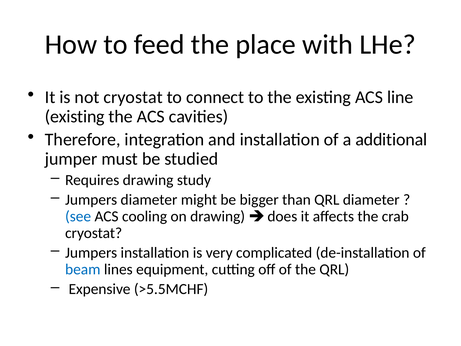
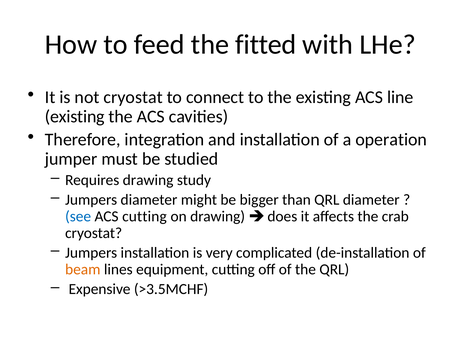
place: place -> fitted
additional: additional -> operation
ACS cooling: cooling -> cutting
beam colour: blue -> orange
>5.5MCHF: >5.5MCHF -> >3.5MCHF
